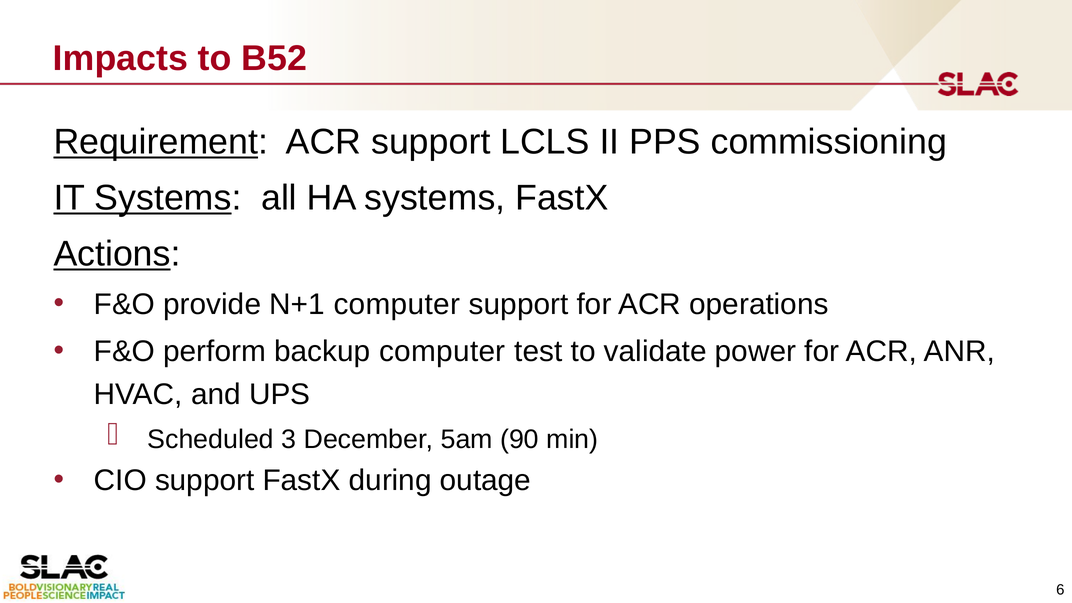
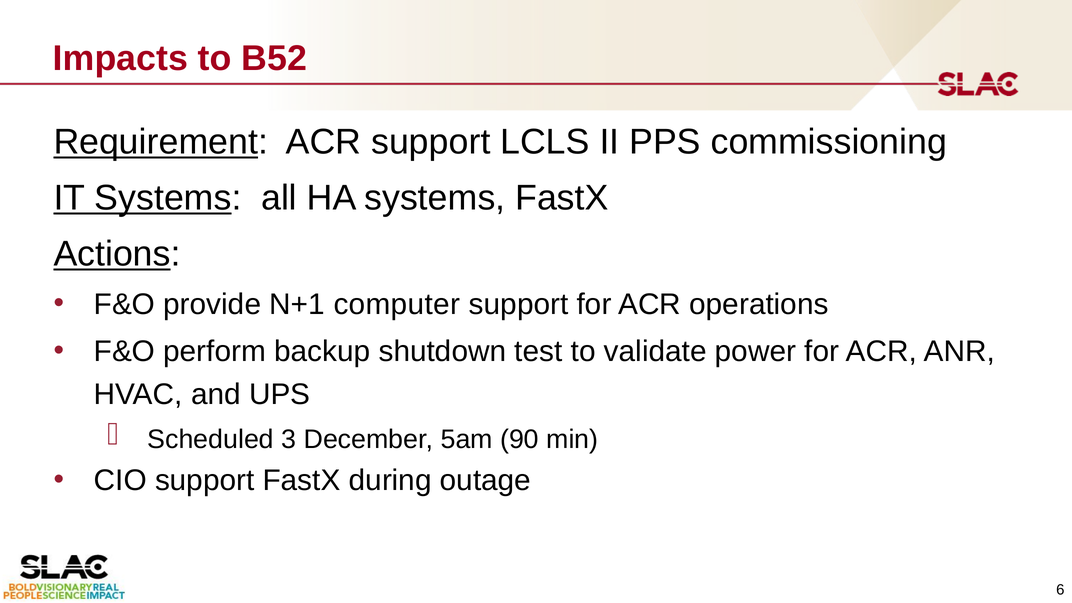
backup computer: computer -> shutdown
